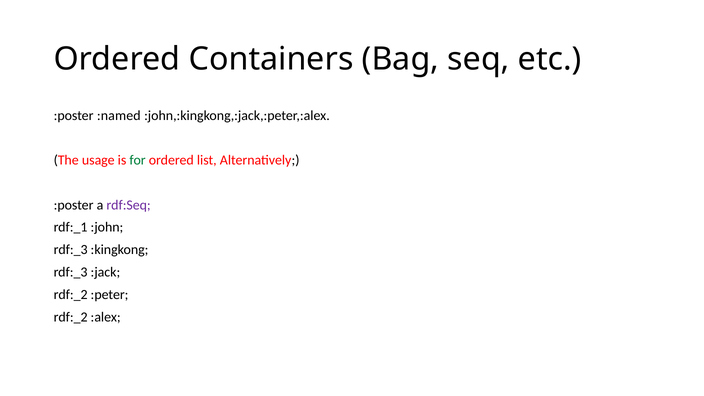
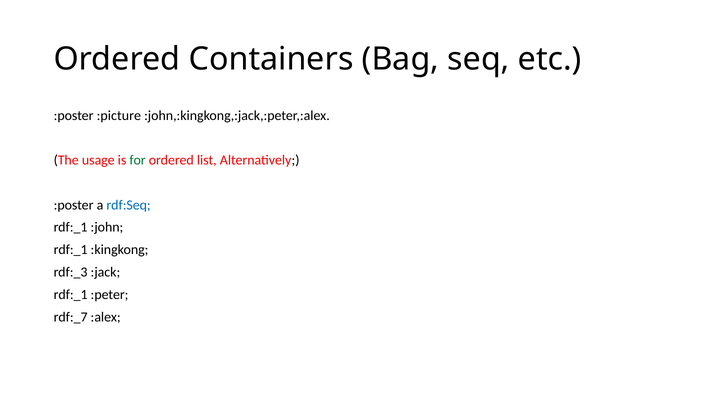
:named: :named -> :picture
rdf:Seq colour: purple -> blue
rdf:_3 at (71, 250): rdf:_3 -> rdf:_1
rdf:_2 at (71, 295): rdf:_2 -> rdf:_1
rdf:_2 at (71, 317): rdf:_2 -> rdf:_7
